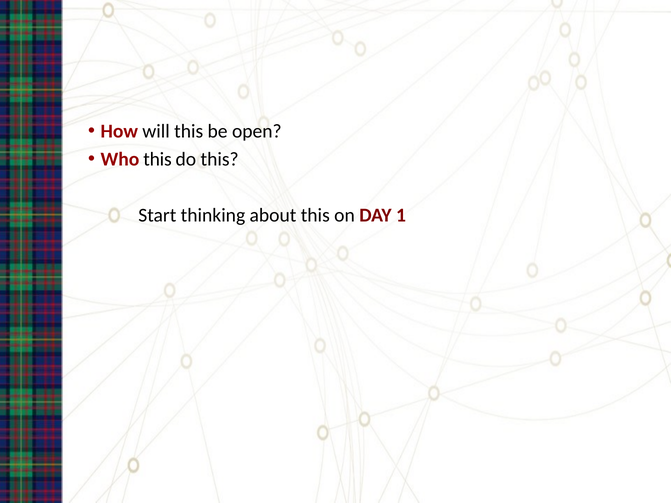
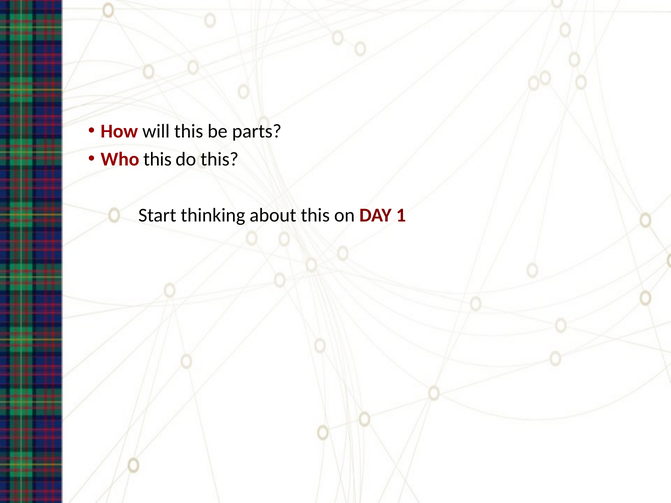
open: open -> parts
